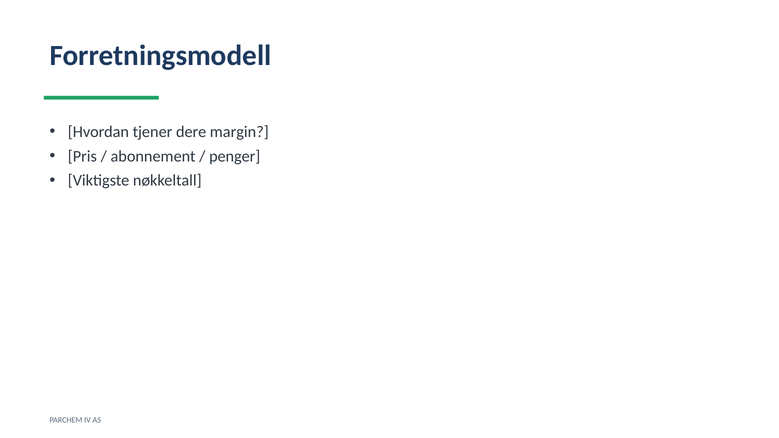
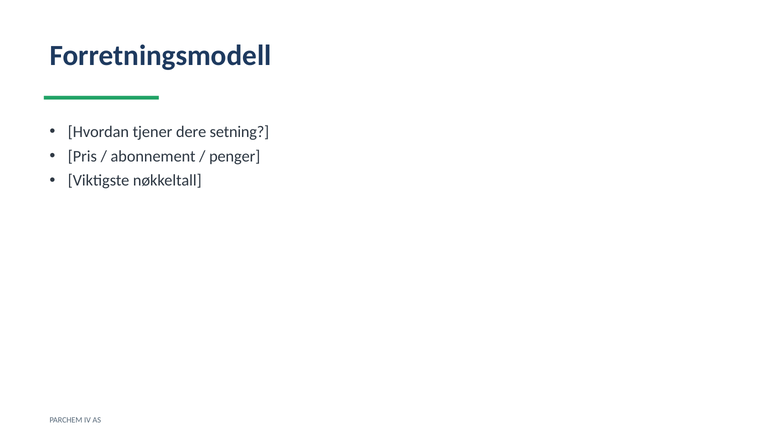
margin: margin -> setning
